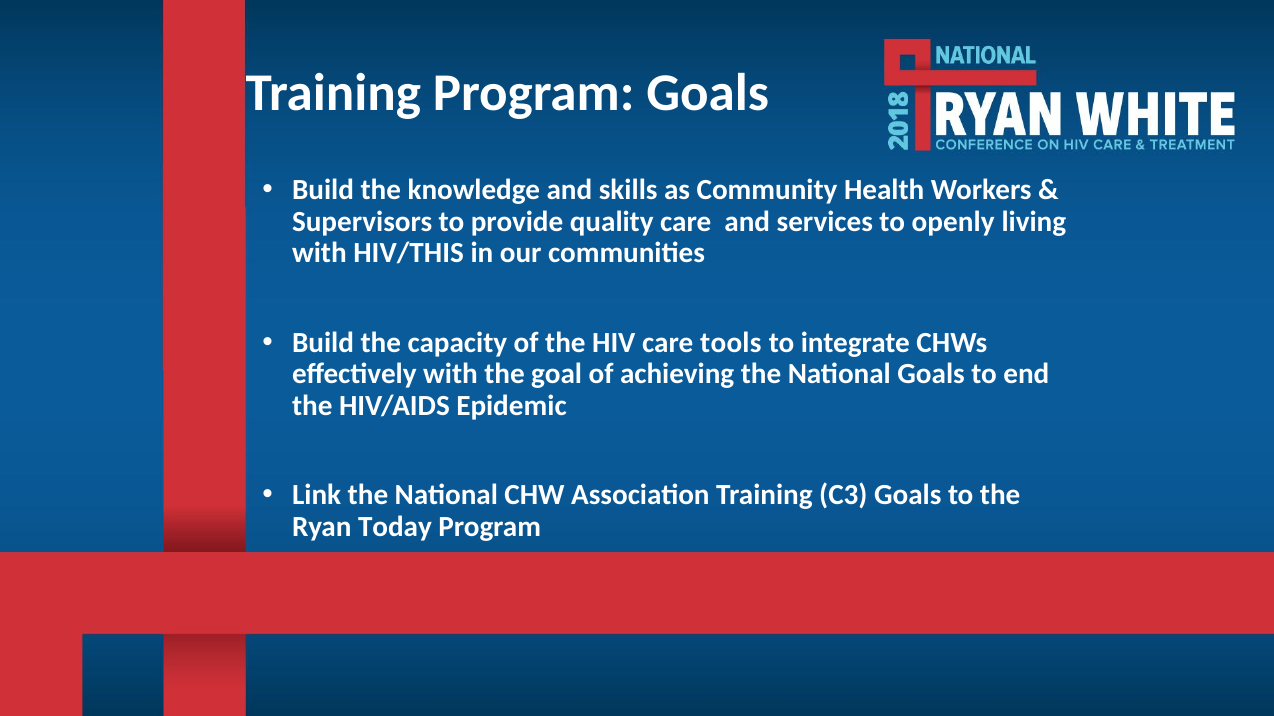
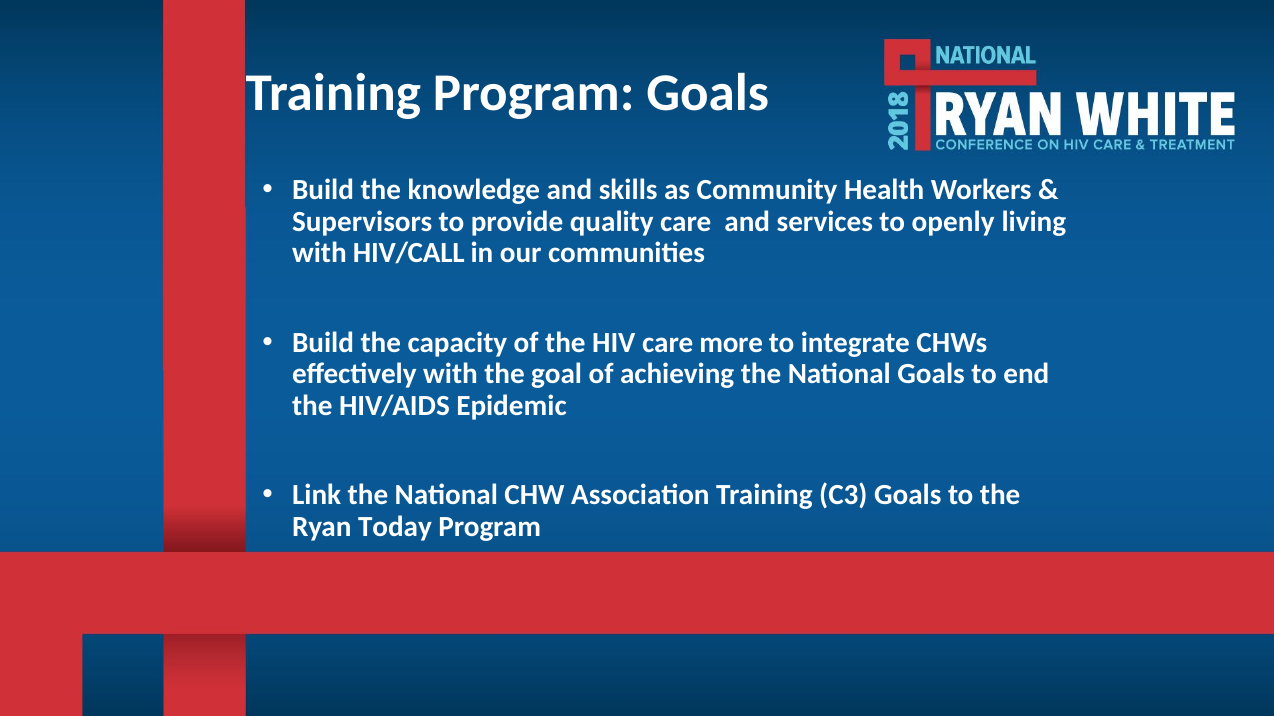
HIV/THIS: HIV/THIS -> HIV/CALL
tools: tools -> more
